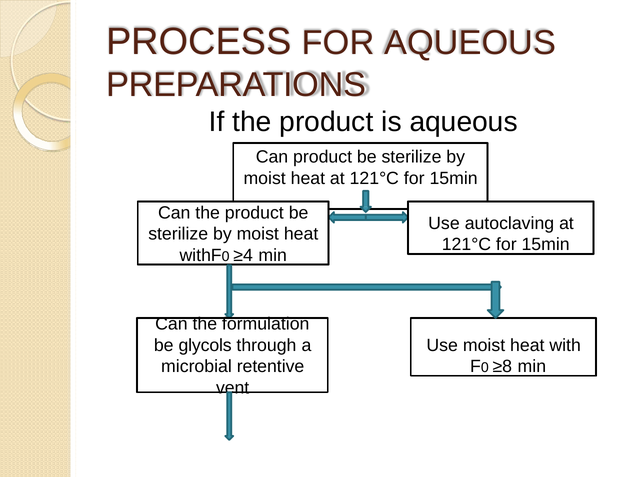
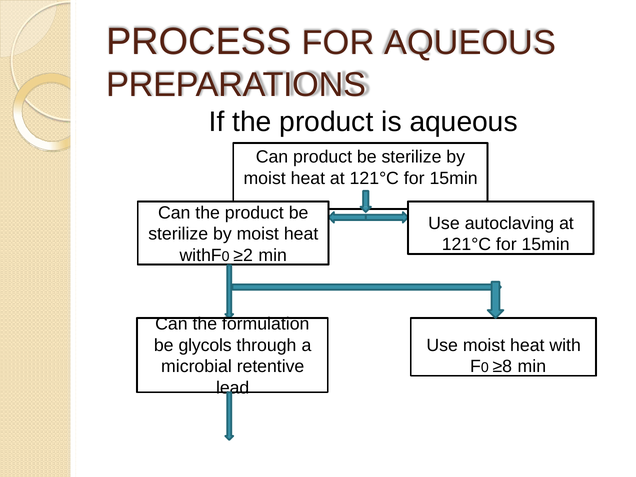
≥4: ≥4 -> ≥2
vent: vent -> lead
